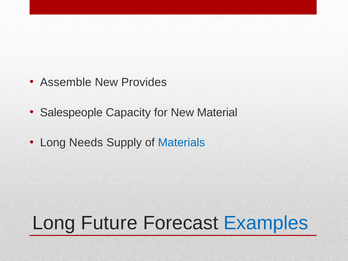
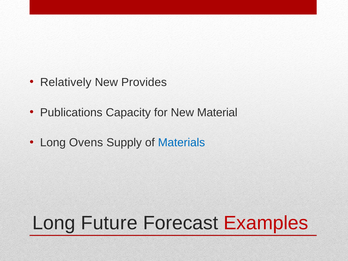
Assemble: Assemble -> Relatively
Salespeople: Salespeople -> Publications
Needs: Needs -> Ovens
Examples colour: blue -> red
